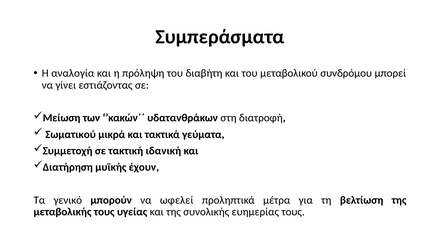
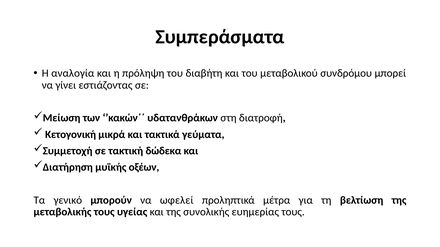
Σωματικού: Σωματικού -> Κετογονική
ιδανική: ιδανική -> δώδεκα
έχουν: έχουν -> οξέων
